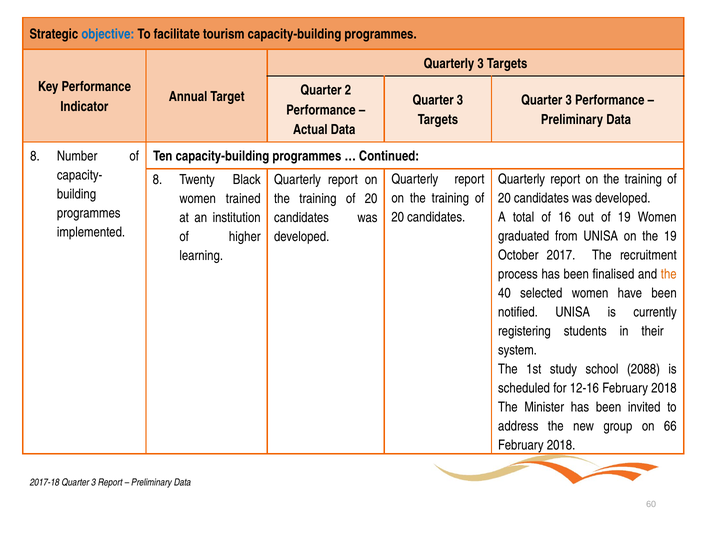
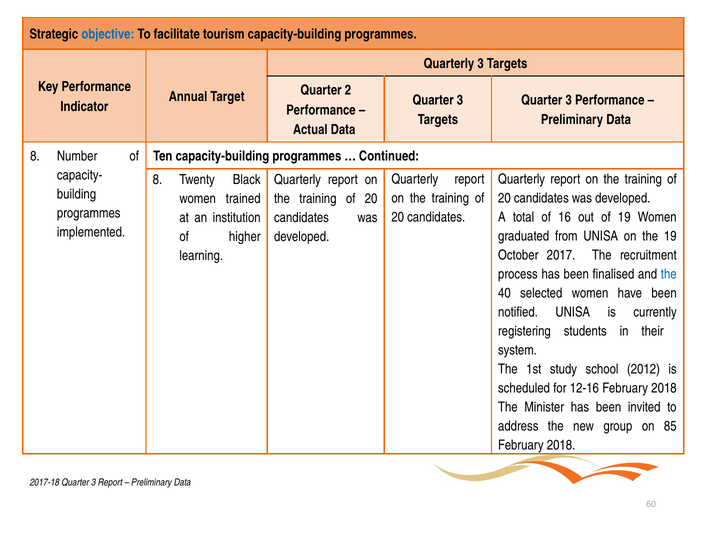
the at (669, 274) colour: orange -> blue
2088: 2088 -> 2012
66: 66 -> 85
